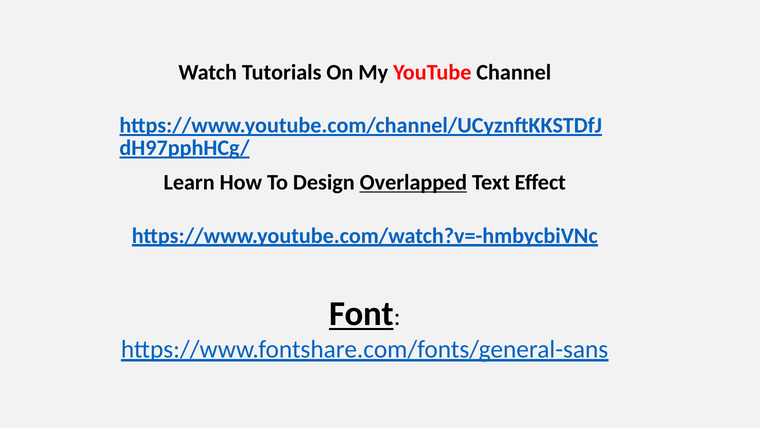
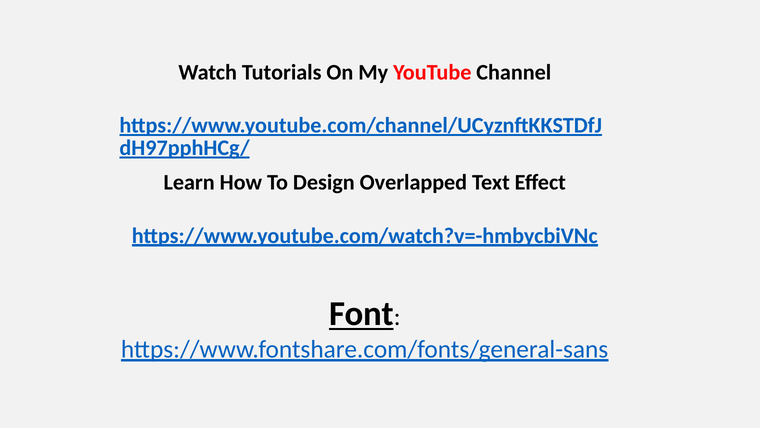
Overlapped underline: present -> none
